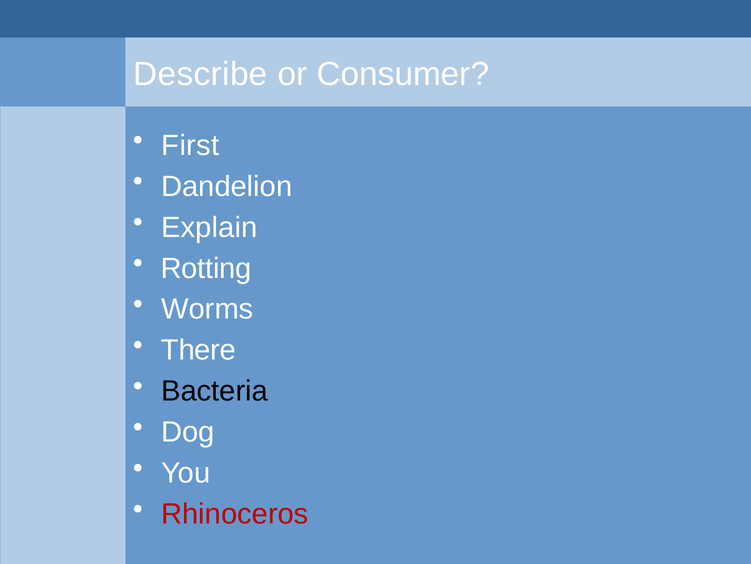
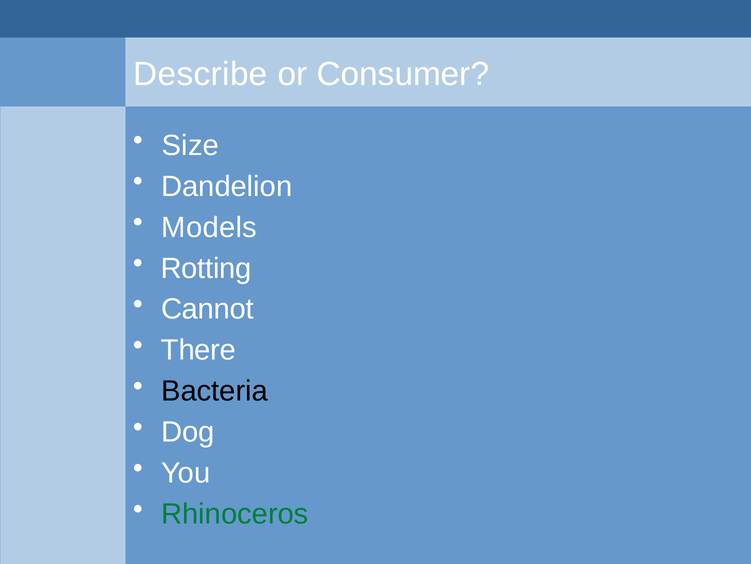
First: First -> Size
Explain: Explain -> Models
Worms: Worms -> Cannot
Rhinoceros colour: red -> green
